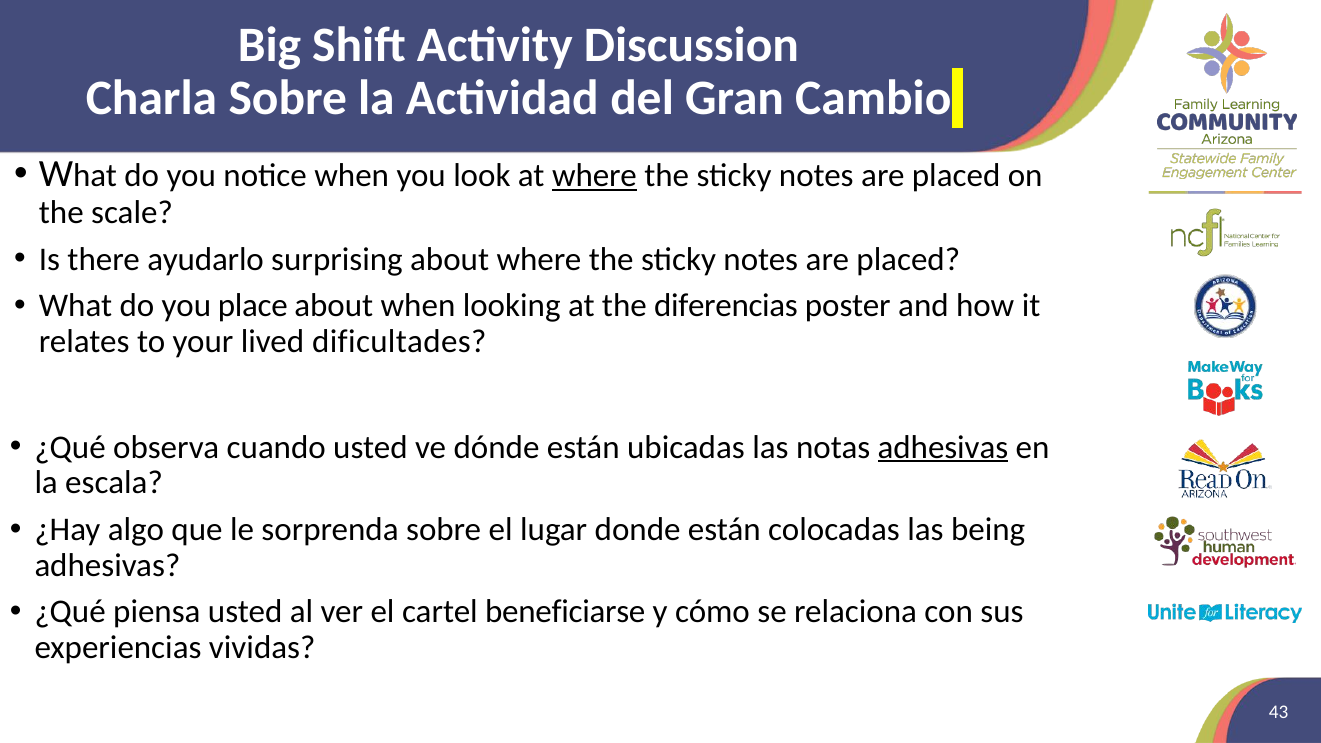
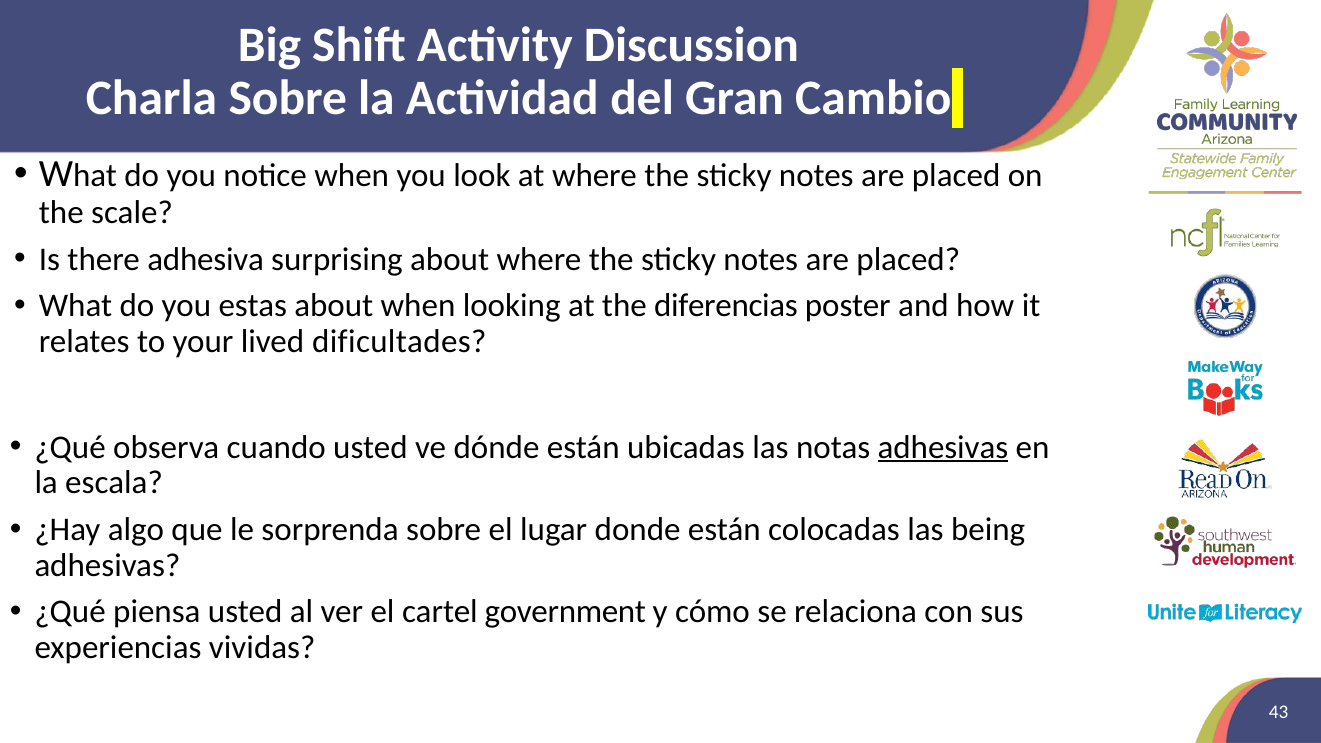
where at (594, 176) underline: present -> none
ayudarlo: ayudarlo -> adhesiva
place: place -> estas
beneficiarse: beneficiarse -> government
